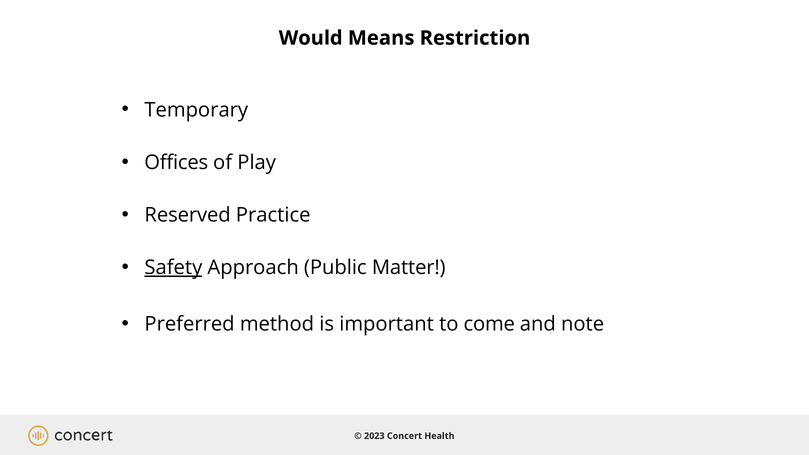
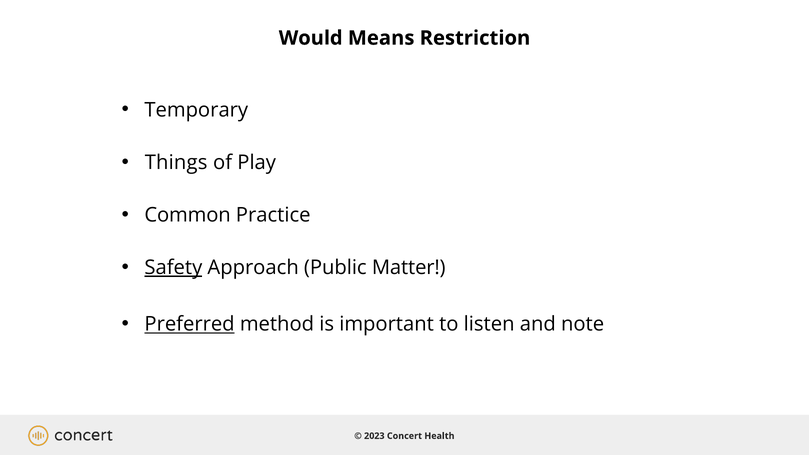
Offices: Offices -> Things
Reserved: Reserved -> Common
Preferred underline: none -> present
come: come -> listen
